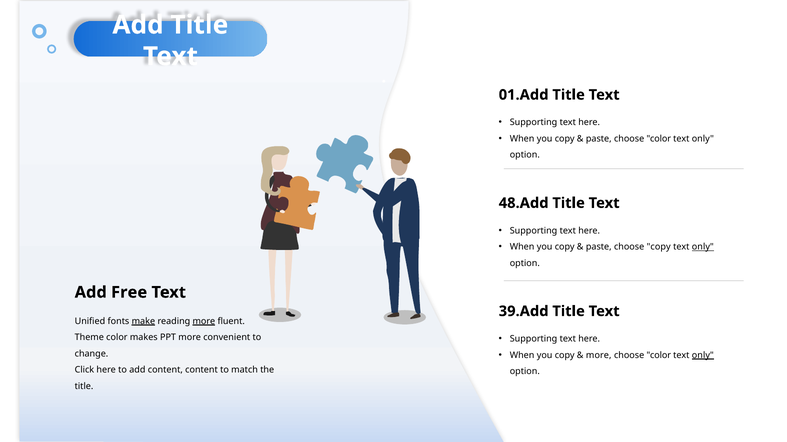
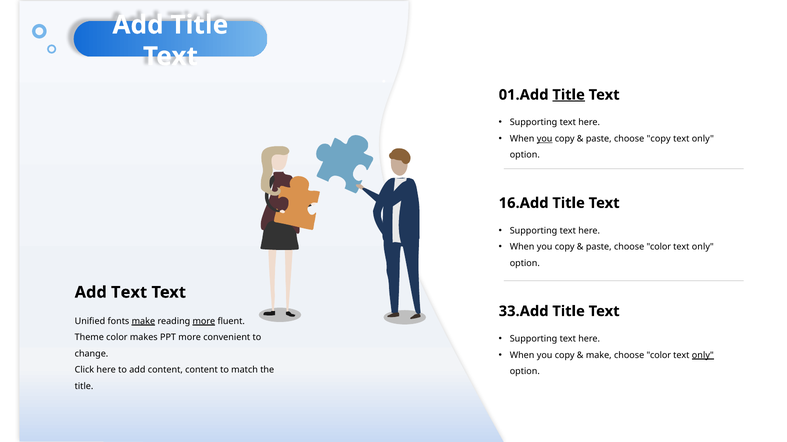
Title at (569, 95) underline: none -> present
you at (545, 139) underline: none -> present
paste choose color: color -> copy
48.Add: 48.Add -> 16.Add
paste choose copy: copy -> color
only at (703, 247) underline: present -> none
Add Free: Free -> Text
39.Add: 39.Add -> 33.Add
more at (599, 356): more -> make
